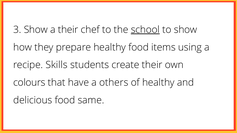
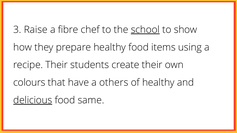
3 Show: Show -> Raise
a their: their -> fibre
recipe Skills: Skills -> Their
delicious underline: none -> present
